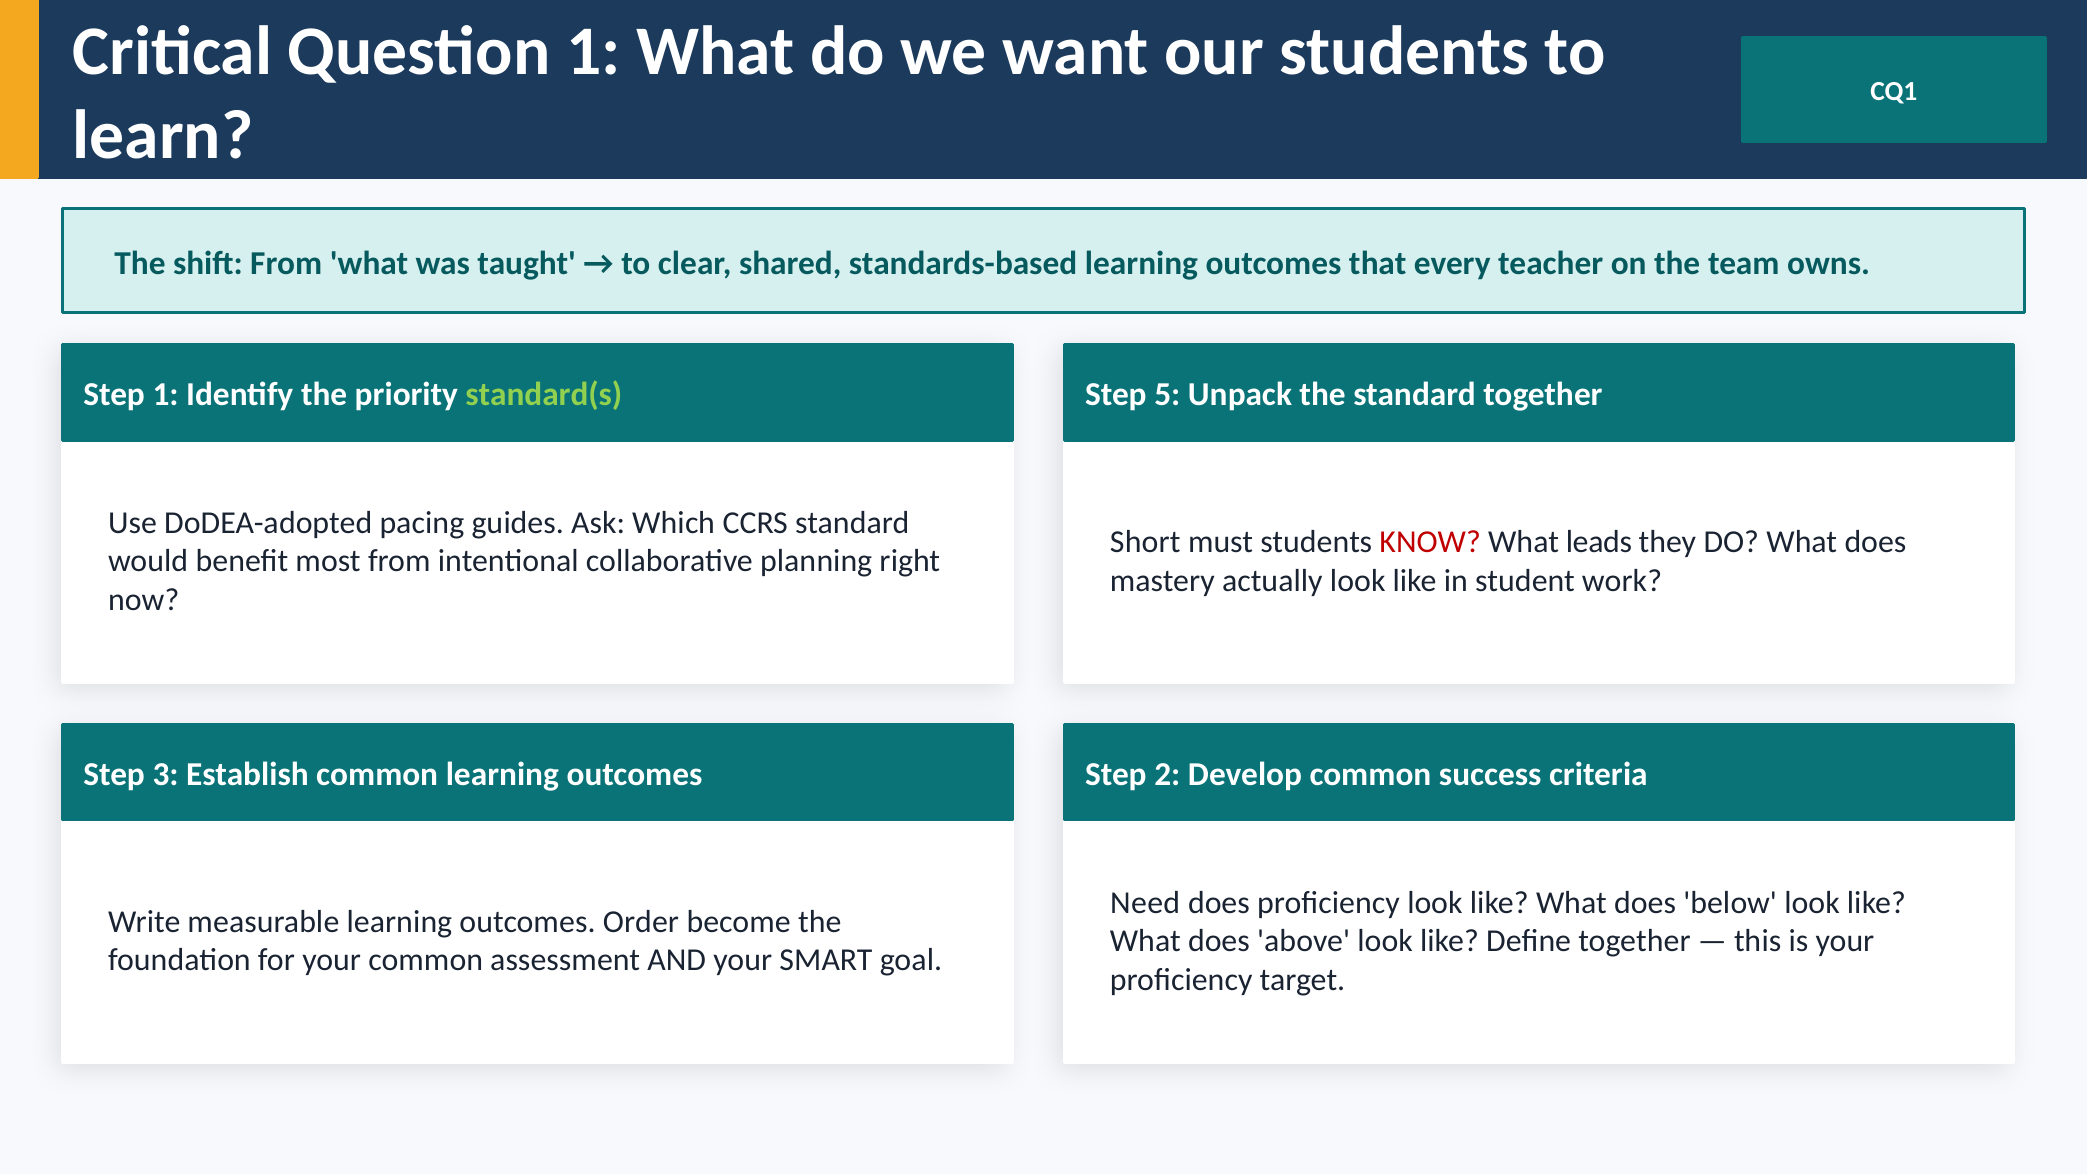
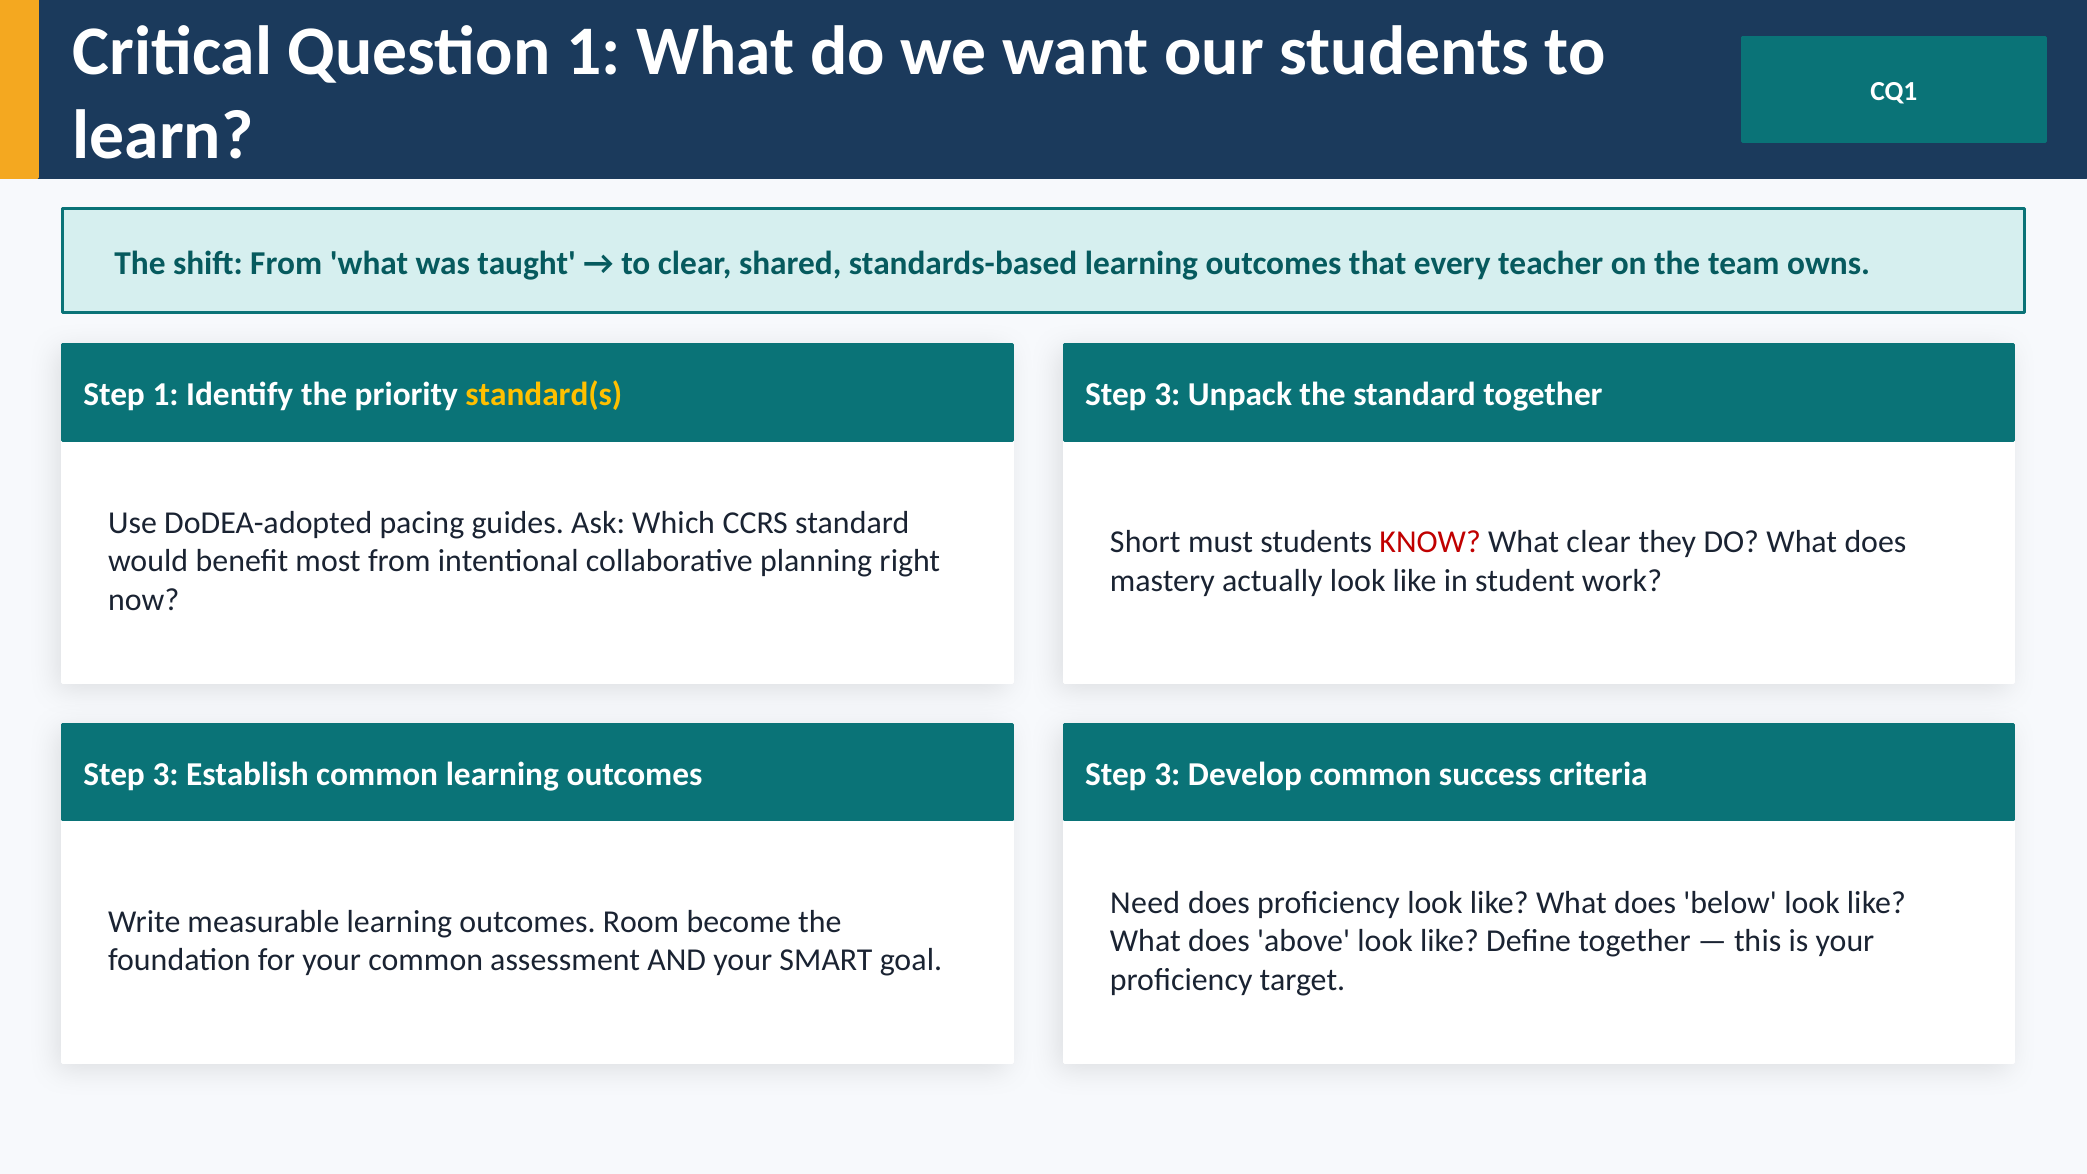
standard(s colour: light green -> yellow
5 at (1167, 395): 5 -> 3
What leads: leads -> clear
2 at (1167, 774): 2 -> 3
Order: Order -> Room
